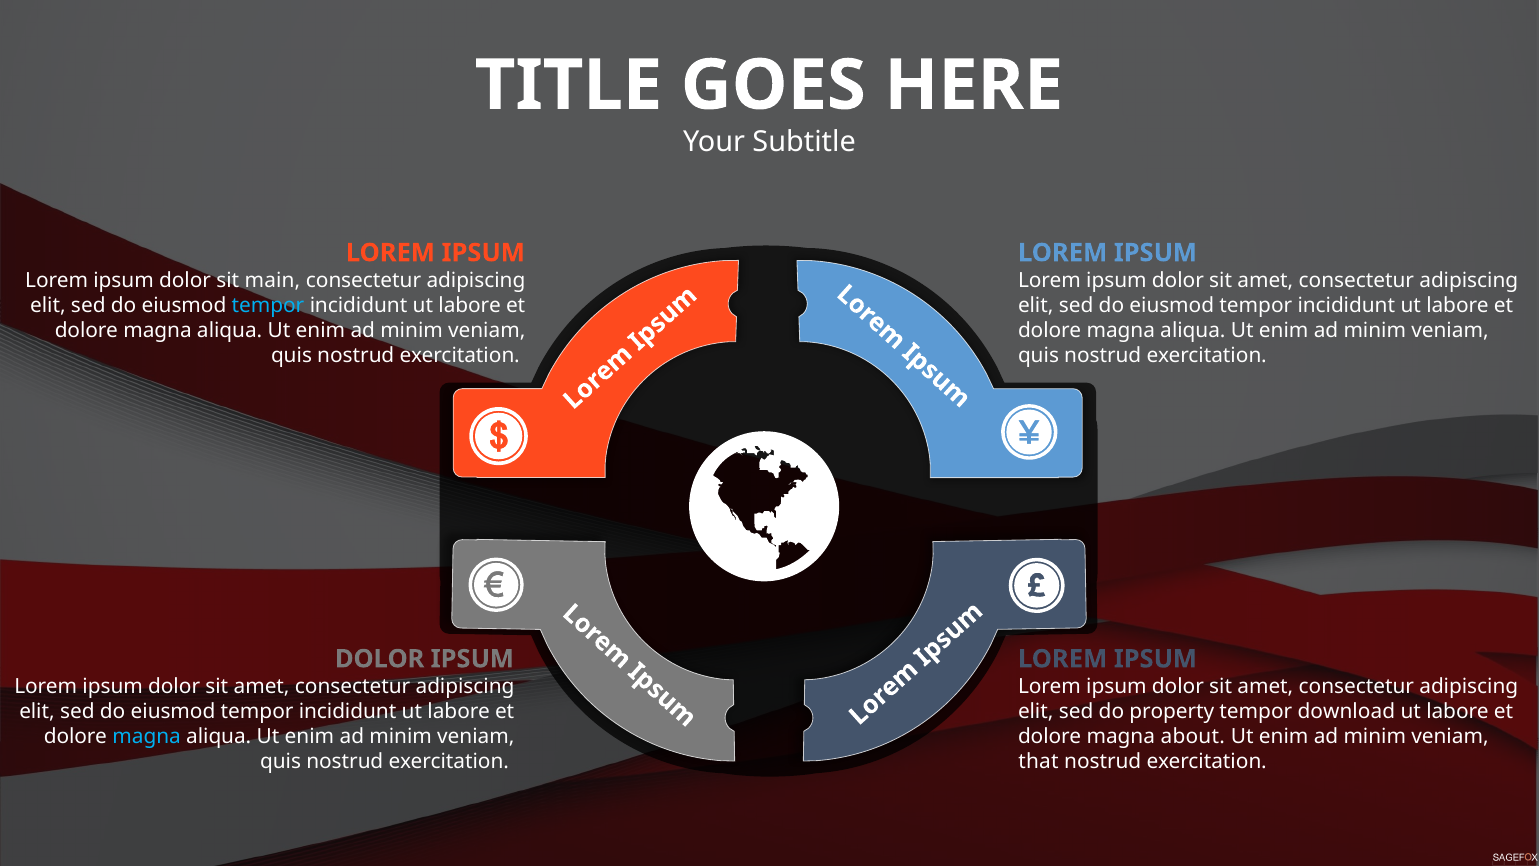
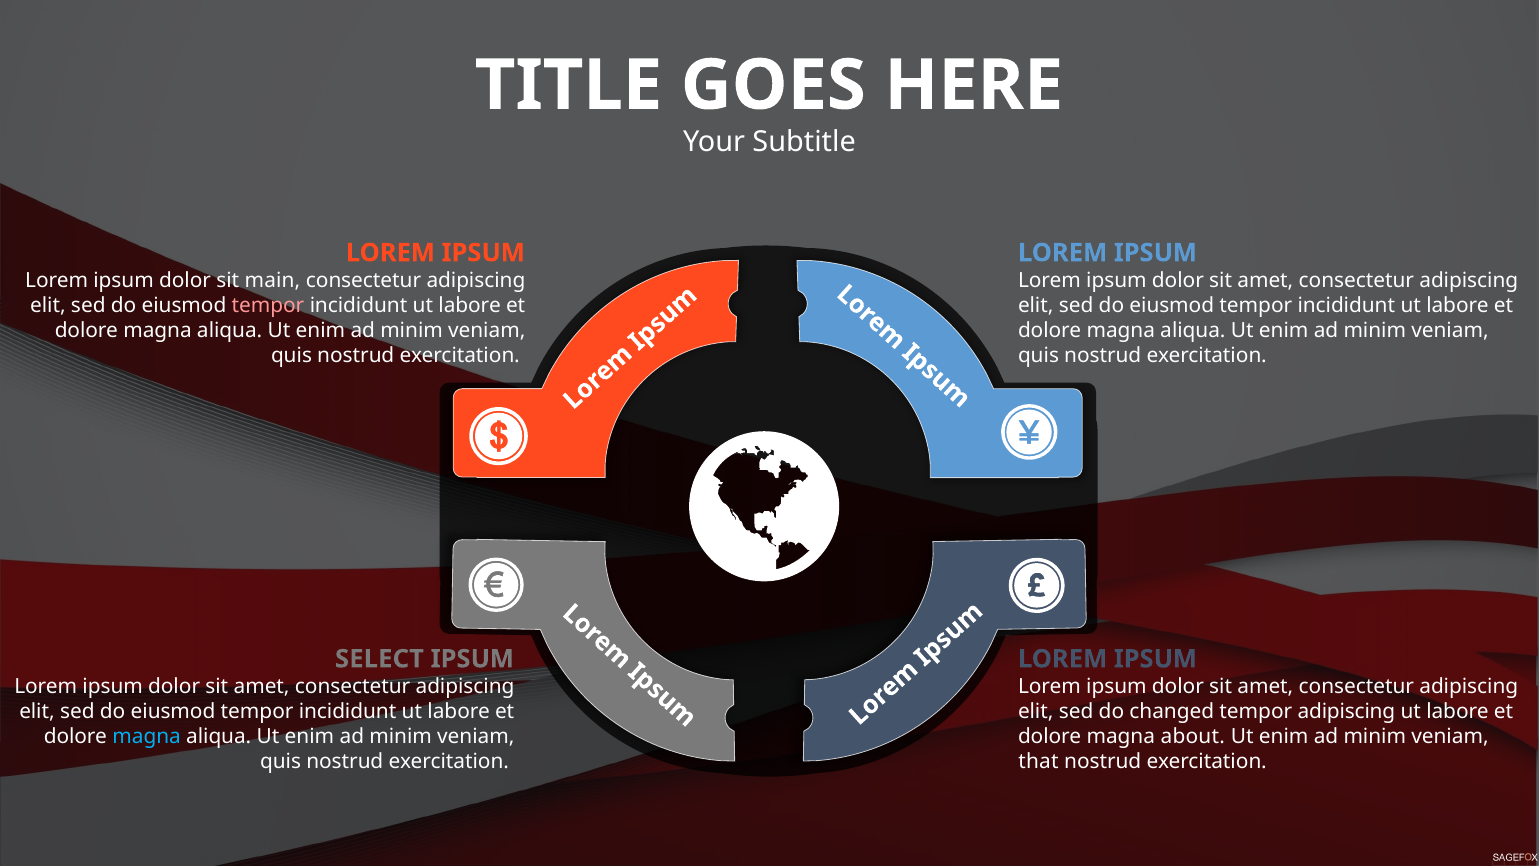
tempor at (268, 305) colour: light blue -> pink
DOLOR at (380, 659): DOLOR -> SELECT
property: property -> changed
tempor download: download -> adipiscing
